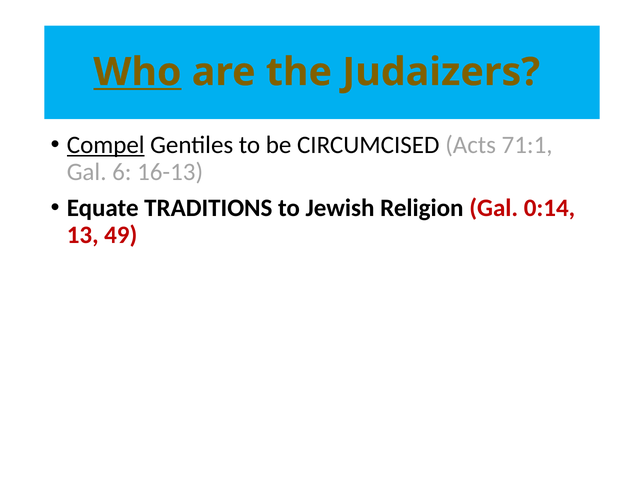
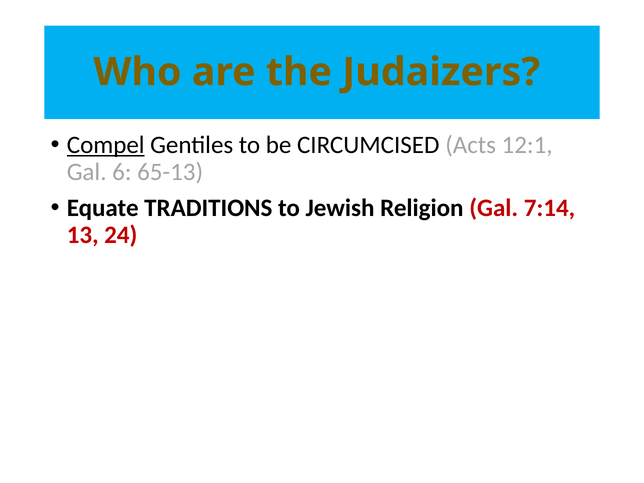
Who underline: present -> none
71:1: 71:1 -> 12:1
16-13: 16-13 -> 65-13
0:14: 0:14 -> 7:14
49: 49 -> 24
